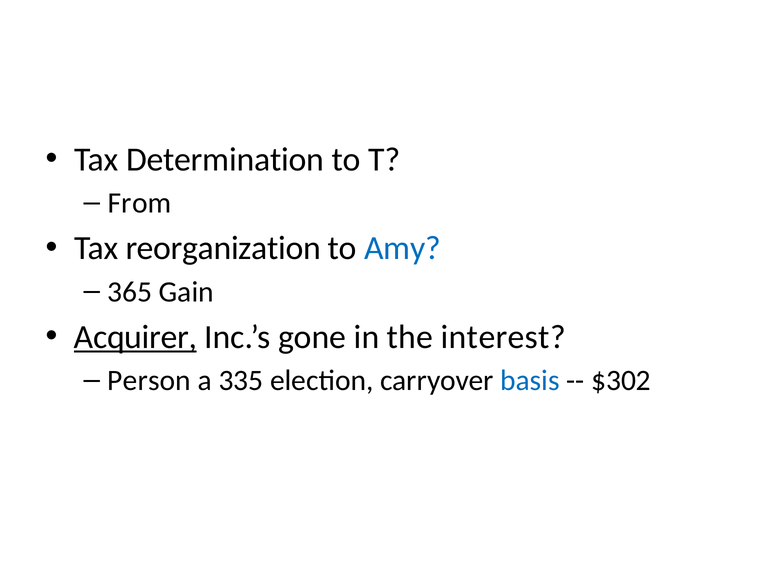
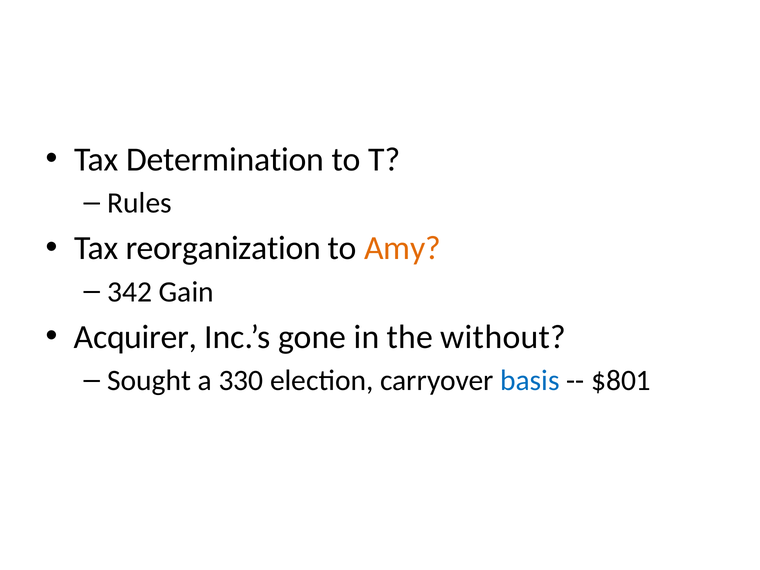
From: From -> Rules
Amy colour: blue -> orange
365: 365 -> 342
Acquirer underline: present -> none
interest: interest -> without
Person: Person -> Sought
335: 335 -> 330
$302: $302 -> $801
